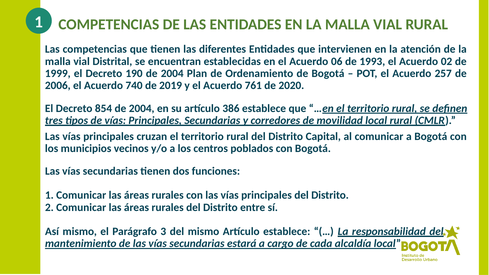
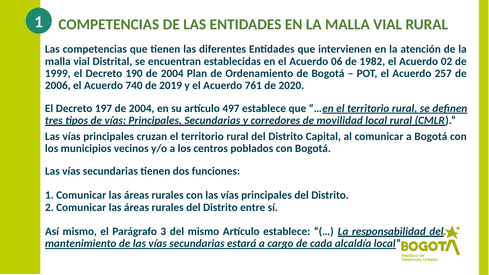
1993: 1993 -> 1982
854: 854 -> 197
386: 386 -> 497
